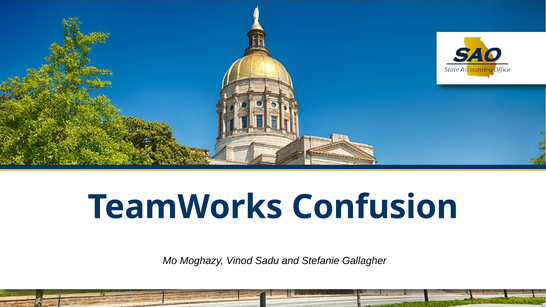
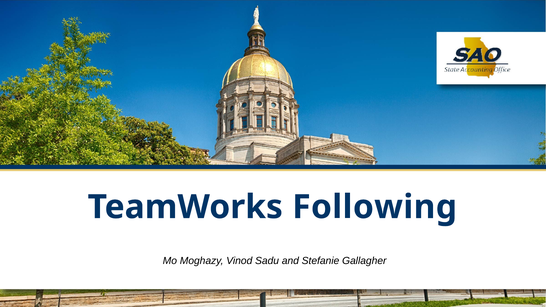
Confusion: Confusion -> Following
